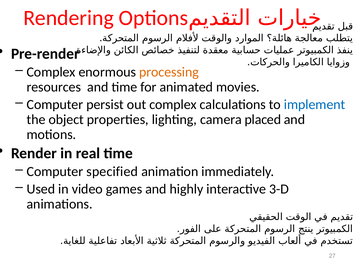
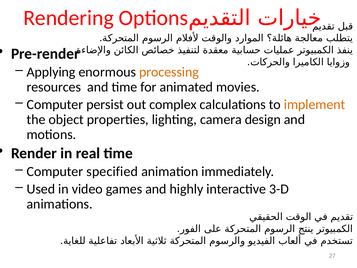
Complex at (51, 72): Complex -> Applying
implement colour: blue -> orange
placed: placed -> design
